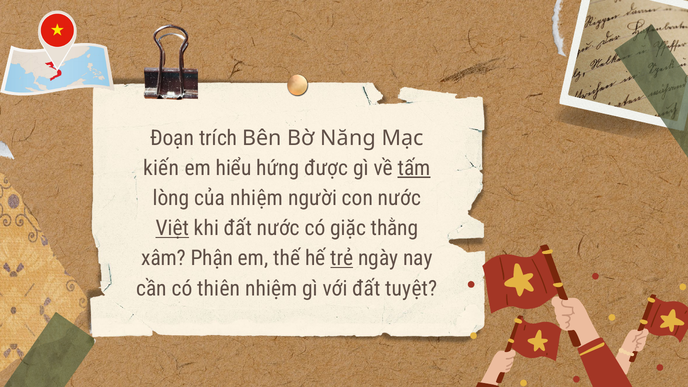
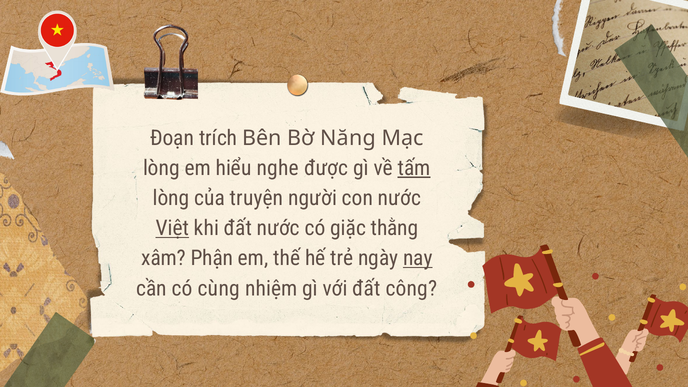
kiến at (161, 168): kiến -> lòng
hứng: hứng -> nghe
của nhiệm: nhiệm -> truyện
trẻ underline: present -> none
nay underline: none -> present
thiên: thiên -> cùng
tuyệt: tuyệt -> công
